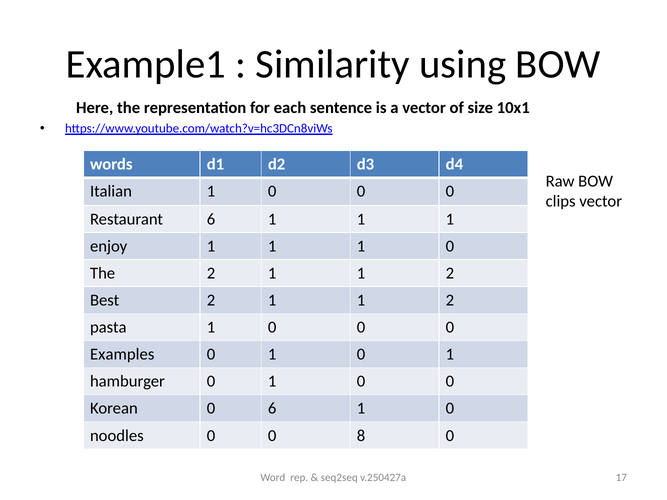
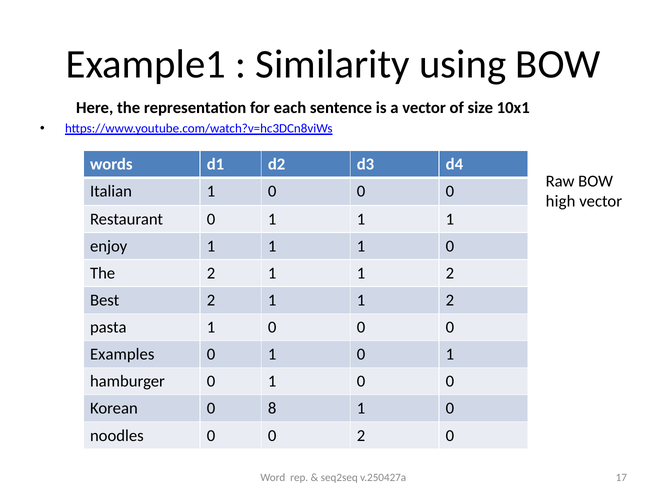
clips: clips -> high
Restaurant 6: 6 -> 0
0 6: 6 -> 8
0 8: 8 -> 2
